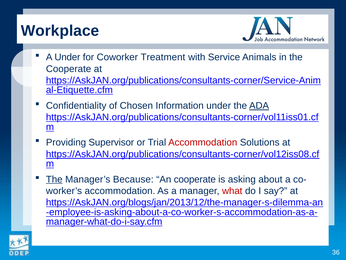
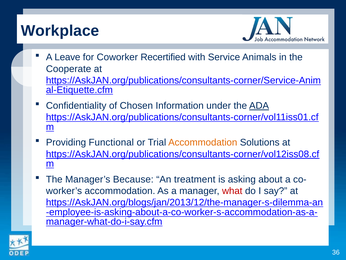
A Under: Under -> Leave
Treatment: Treatment -> Recertified
Supervisor: Supervisor -> Functional
Accommodation at (203, 142) colour: red -> orange
The at (54, 179) underline: present -> none
An cooperate: cooperate -> treatment
